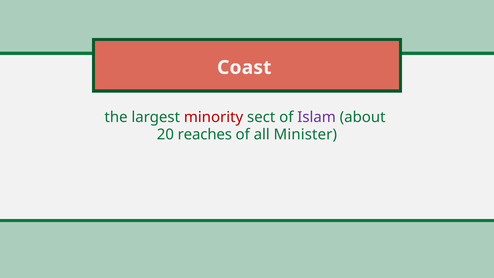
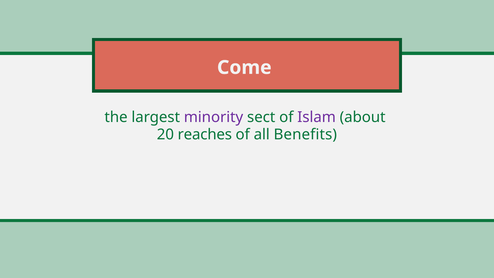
Coast: Coast -> Come
minority colour: red -> purple
Minister: Minister -> Benefits
